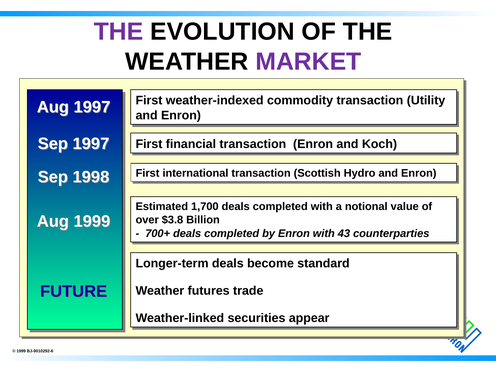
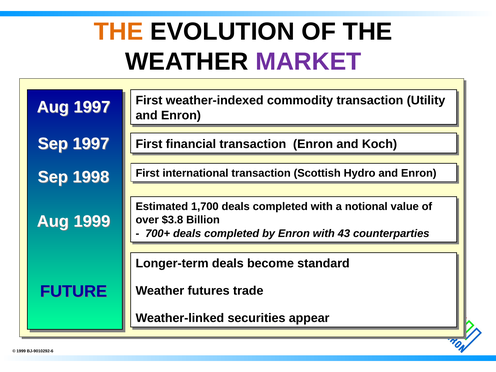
THE at (119, 32) colour: purple -> orange
